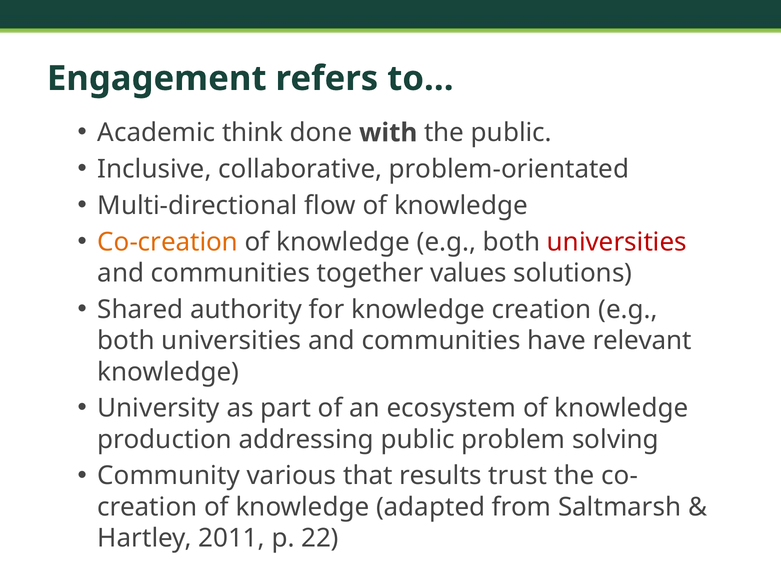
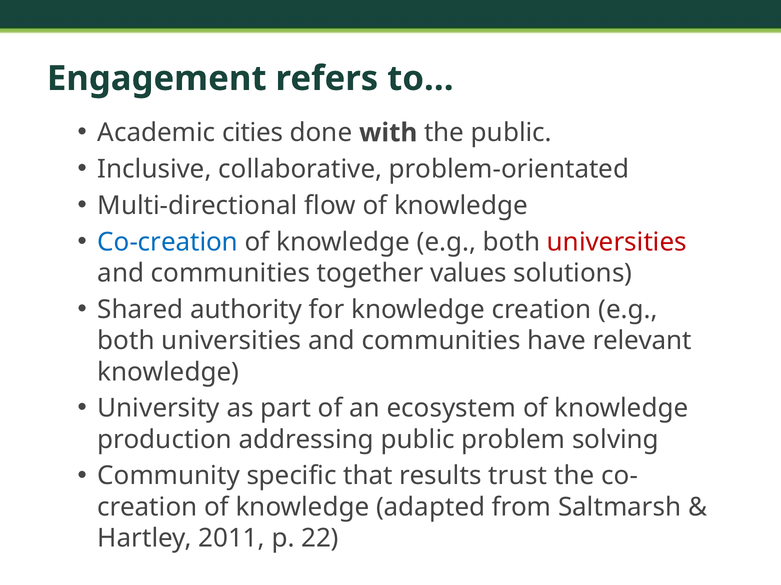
think: think -> cities
Co-creation colour: orange -> blue
various: various -> specific
